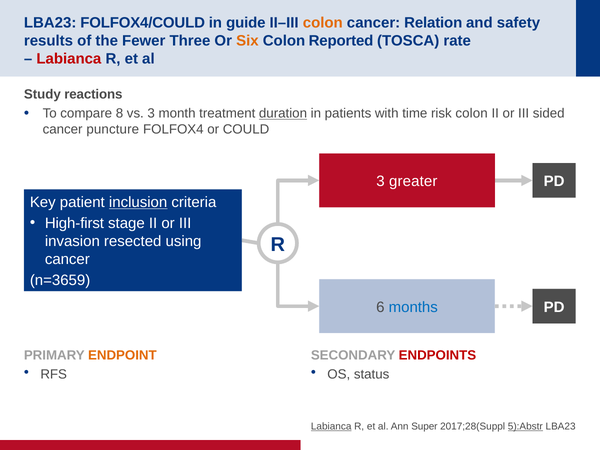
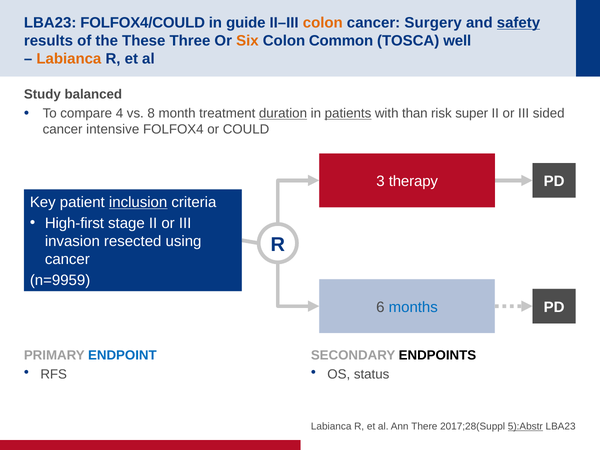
Relation: Relation -> Surgery
safety underline: none -> present
Fewer: Fewer -> These
Reported: Reported -> Common
rate: rate -> well
Labianca at (69, 59) colour: red -> orange
reactions: reactions -> balanced
8: 8 -> 4
vs 3: 3 -> 8
patients underline: none -> present
time: time -> than
risk colon: colon -> super
puncture: puncture -> intensive
greater: greater -> therapy
n=3659: n=3659 -> n=9959
ENDPOINTS colour: red -> black
ENDPOINT colour: orange -> blue
Labianca at (331, 427) underline: present -> none
Super: Super -> There
